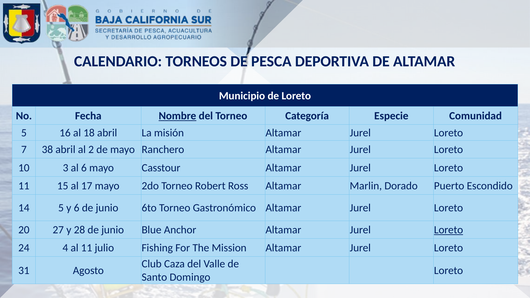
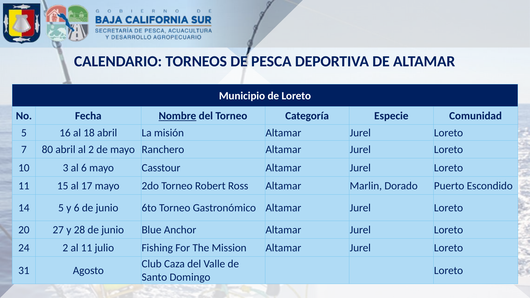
38: 38 -> 80
Loreto at (449, 230) underline: present -> none
24 4: 4 -> 2
